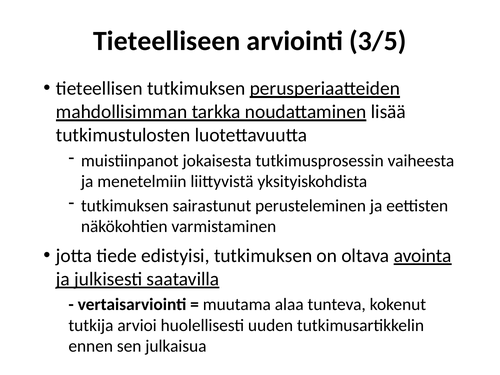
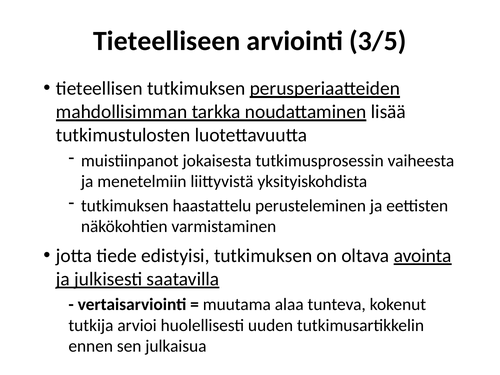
sairastunut: sairastunut -> haastattelu
